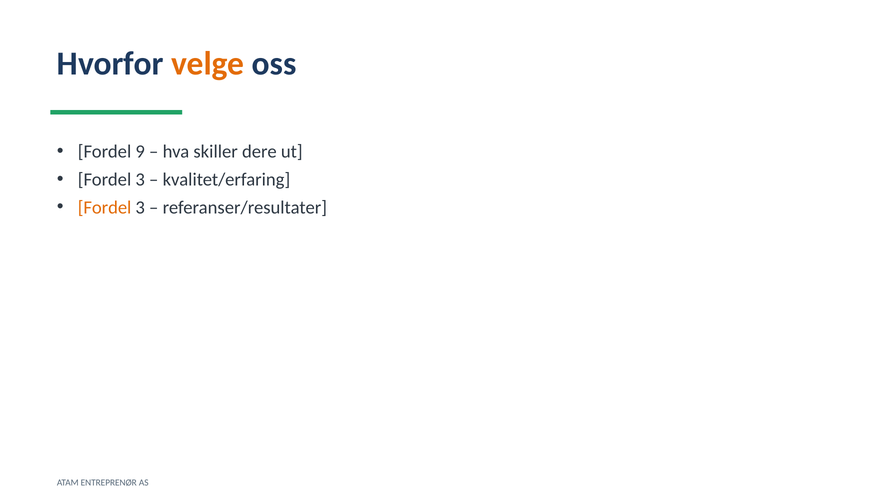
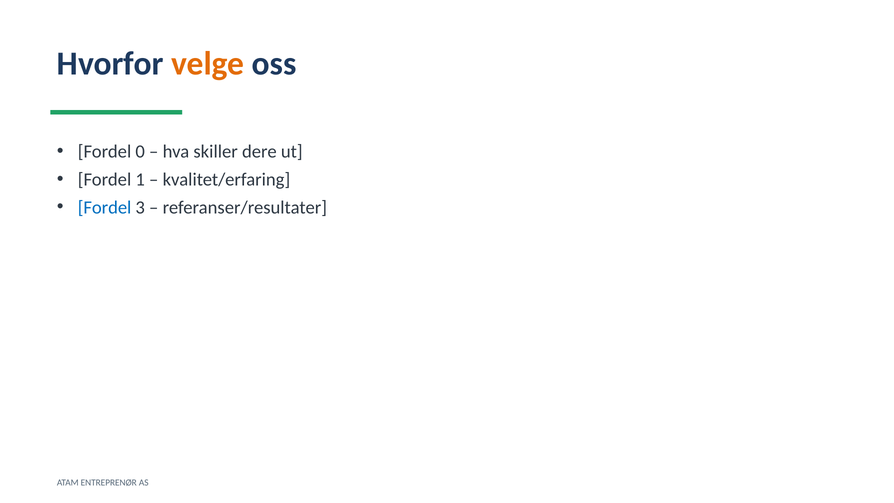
9: 9 -> 0
3 at (140, 179): 3 -> 1
Fordel at (105, 207) colour: orange -> blue
